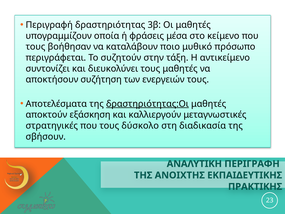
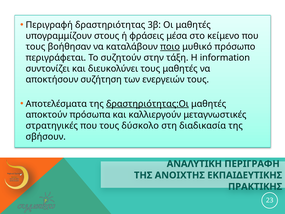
οποία: οποία -> στους
ποιο underline: none -> present
αντικείμενο: αντικείμενο -> information
εξάσκηση: εξάσκηση -> πρόσωπα
